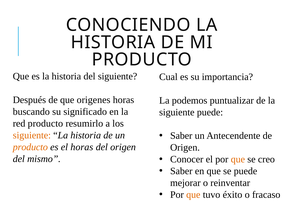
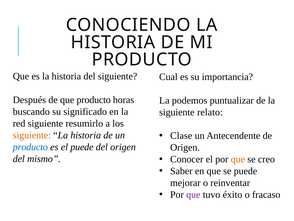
que origenes: origenes -> producto
siguiente puede: puede -> relato
red producto: producto -> siguiente
Saber at (181, 135): Saber -> Clase
producto at (30, 147) colour: orange -> blue
el horas: horas -> puede
que at (193, 194) colour: orange -> purple
